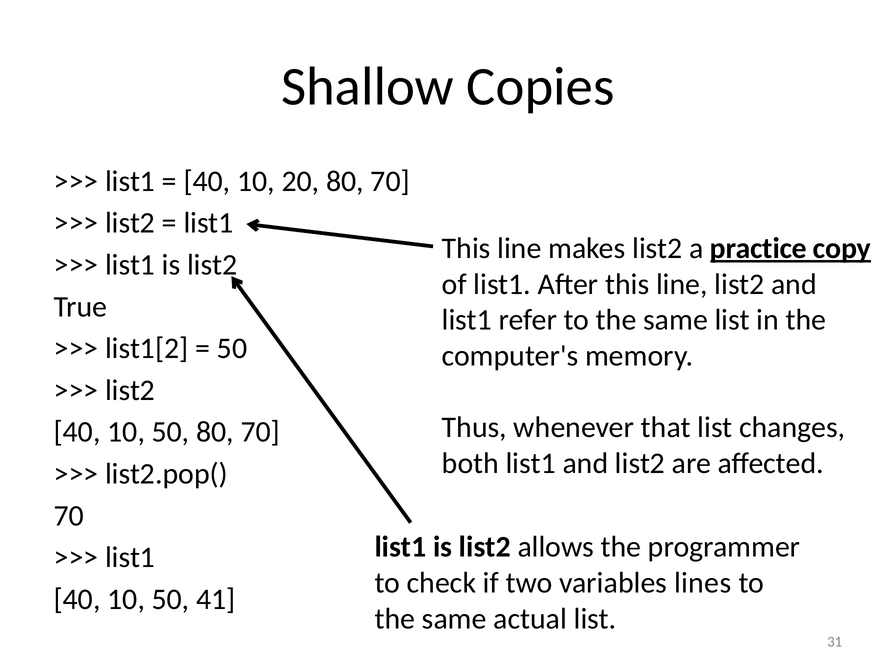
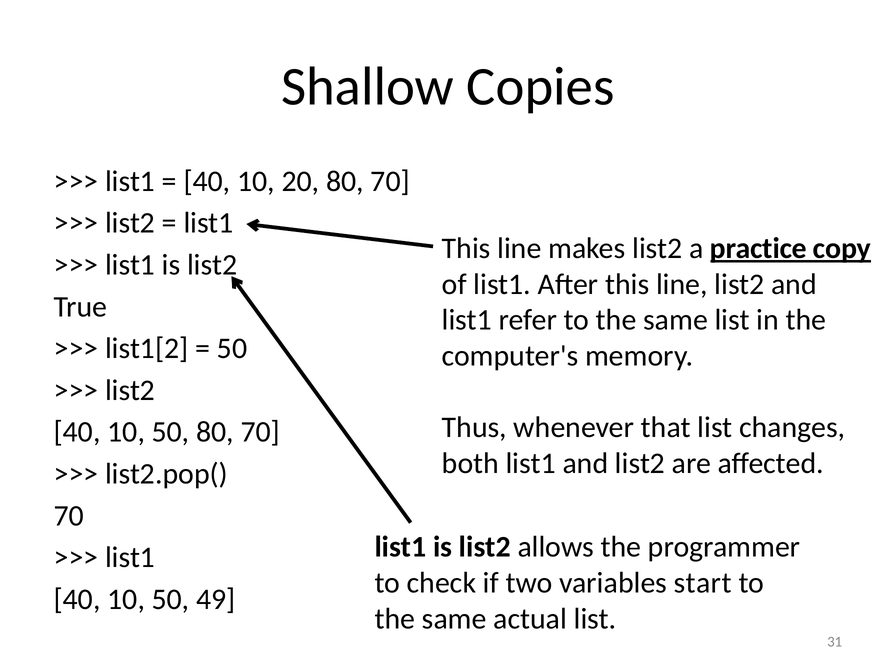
lines: lines -> start
41: 41 -> 49
